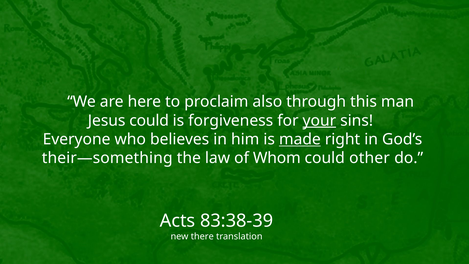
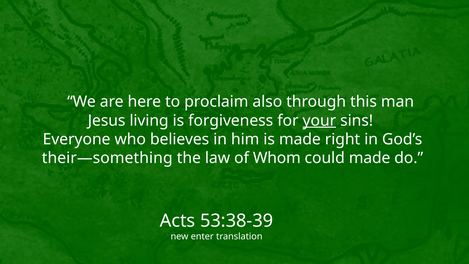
Jesus could: could -> living
made at (300, 139) underline: present -> none
could other: other -> made
83:38-39: 83:38-39 -> 53:38-39
there: there -> enter
